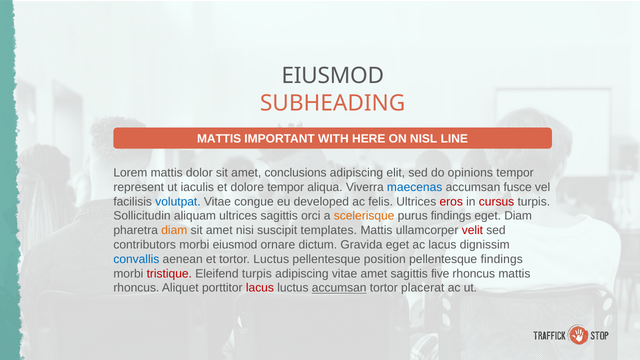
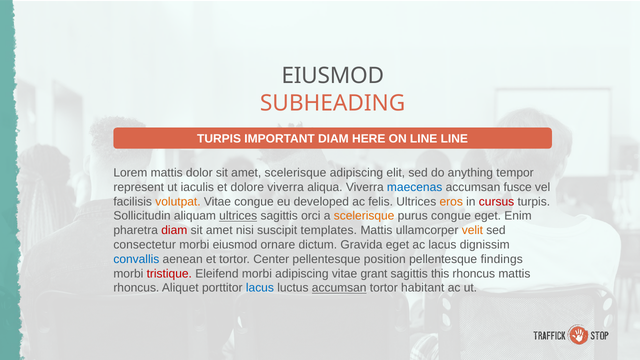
MATTIS at (219, 139): MATTIS -> TURPIS
IMPORTANT WITH: WITH -> DIAM
ON NISL: NISL -> LINE
amet conclusions: conclusions -> scelerisque
opinions: opinions -> anything
dolore tempor: tempor -> viverra
volutpat colour: blue -> orange
eros colour: red -> orange
ultrices at (238, 216) underline: none -> present
purus findings: findings -> congue
eget Diam: Diam -> Enim
diam at (174, 230) colour: orange -> red
velit colour: red -> orange
contributors: contributors -> consectetur
tortor Luctus: Luctus -> Center
Eleifend turpis: turpis -> morbi
vitae amet: amet -> grant
five: five -> this
lacus at (260, 288) colour: red -> blue
placerat: placerat -> habitant
